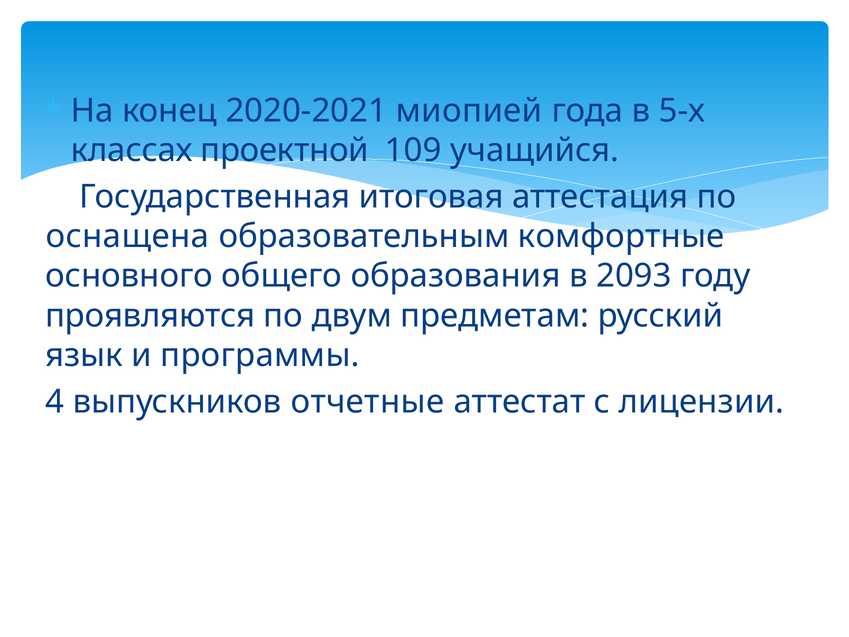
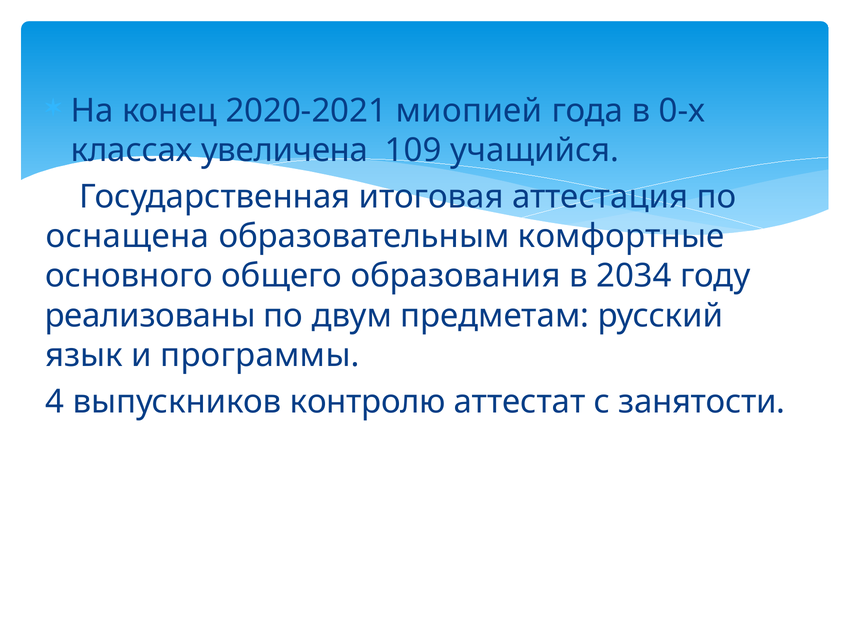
5-х: 5-х -> 0-х
проектной: проектной -> увеличена
2093: 2093 -> 2034
проявляются: проявляются -> реализованы
отчетные: отчетные -> контролю
лицензии: лицензии -> занятости
